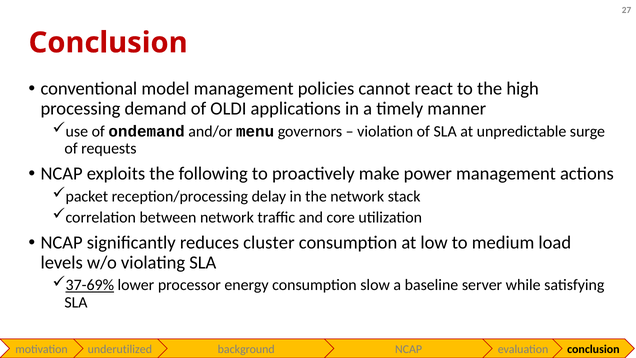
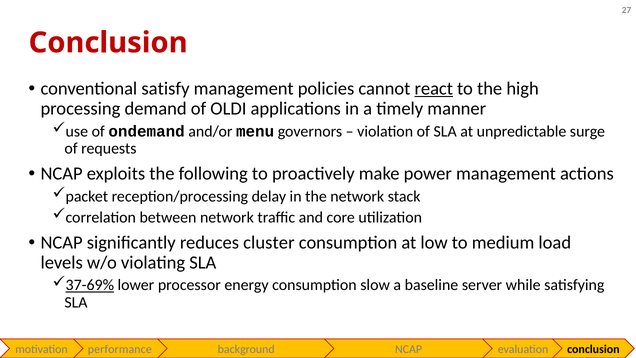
model: model -> satisfy
react underline: none -> present
underutilized: underutilized -> performance
